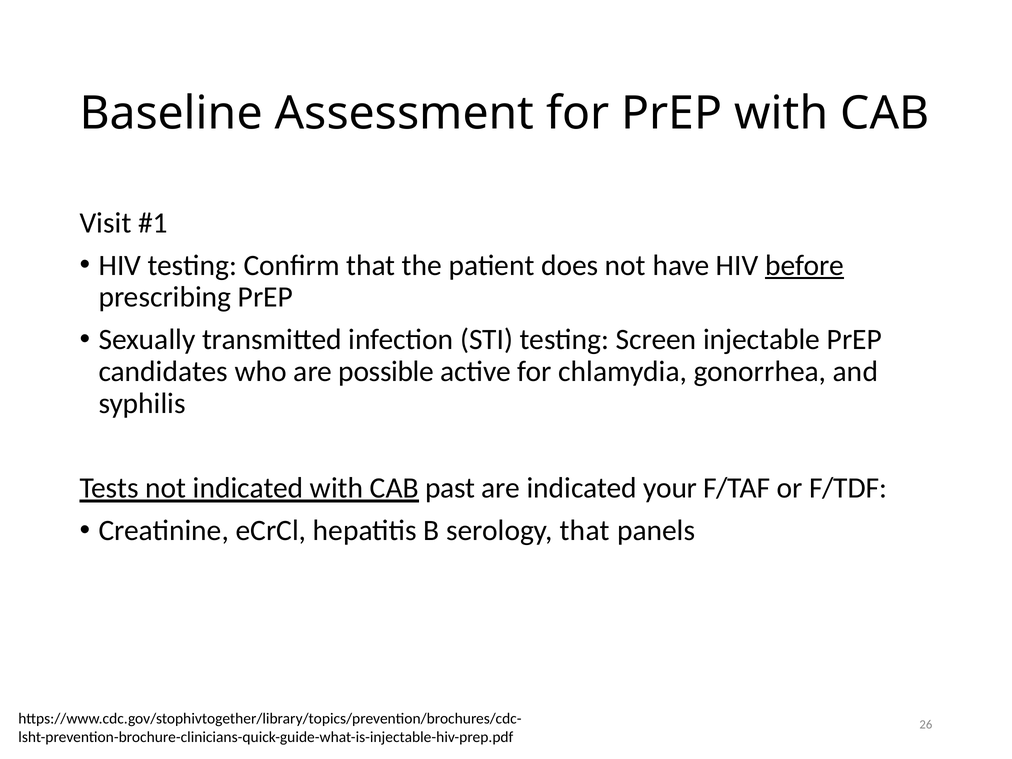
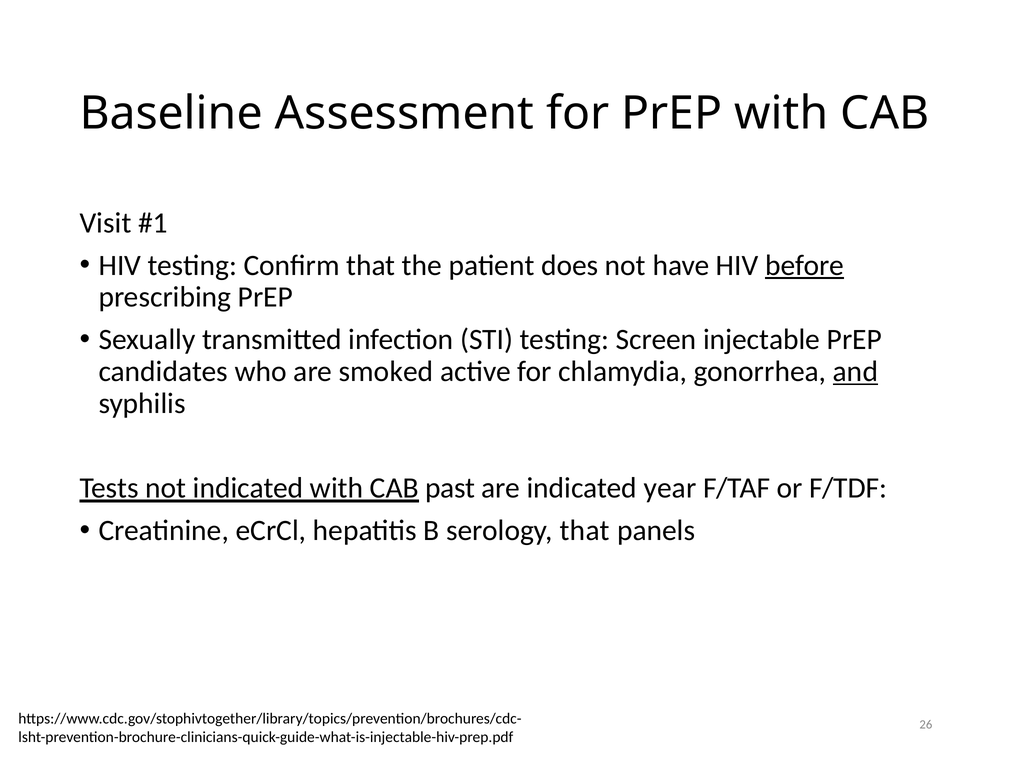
possible: possible -> smoked
and underline: none -> present
your: your -> year
